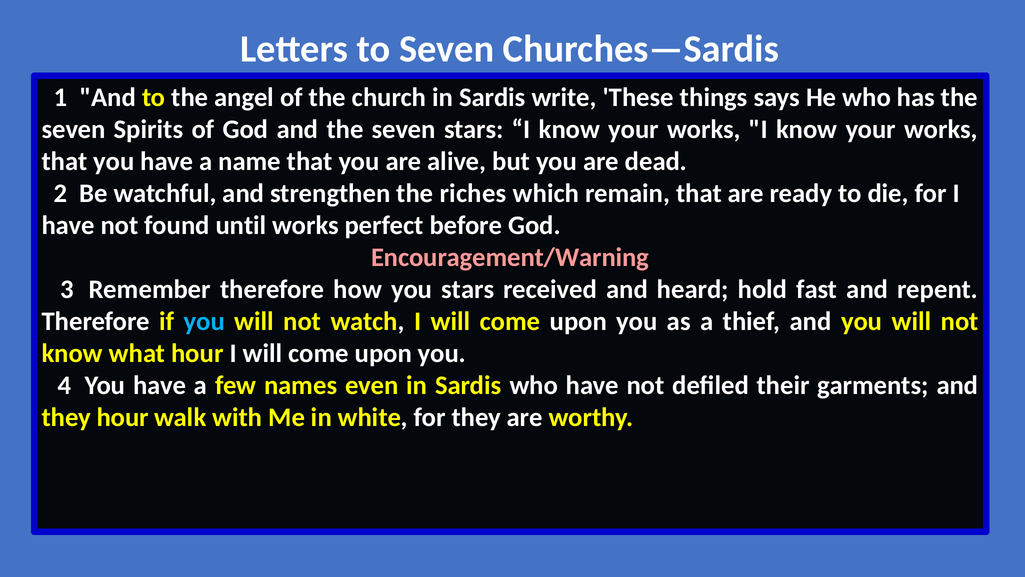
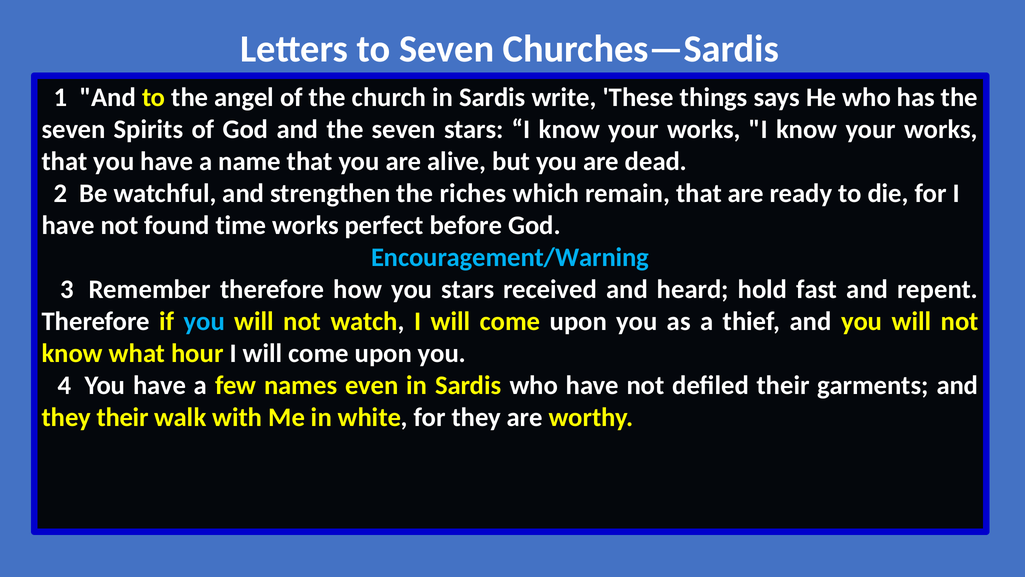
until: until -> time
Encouragement/Warning colour: pink -> light blue
they hour: hour -> their
